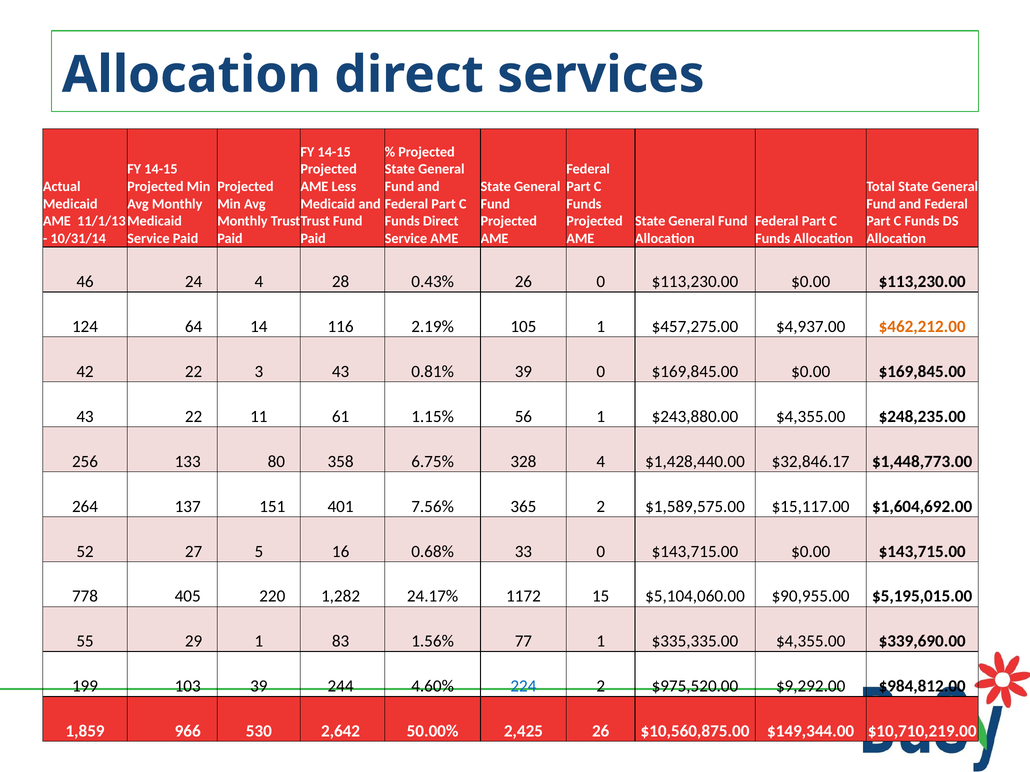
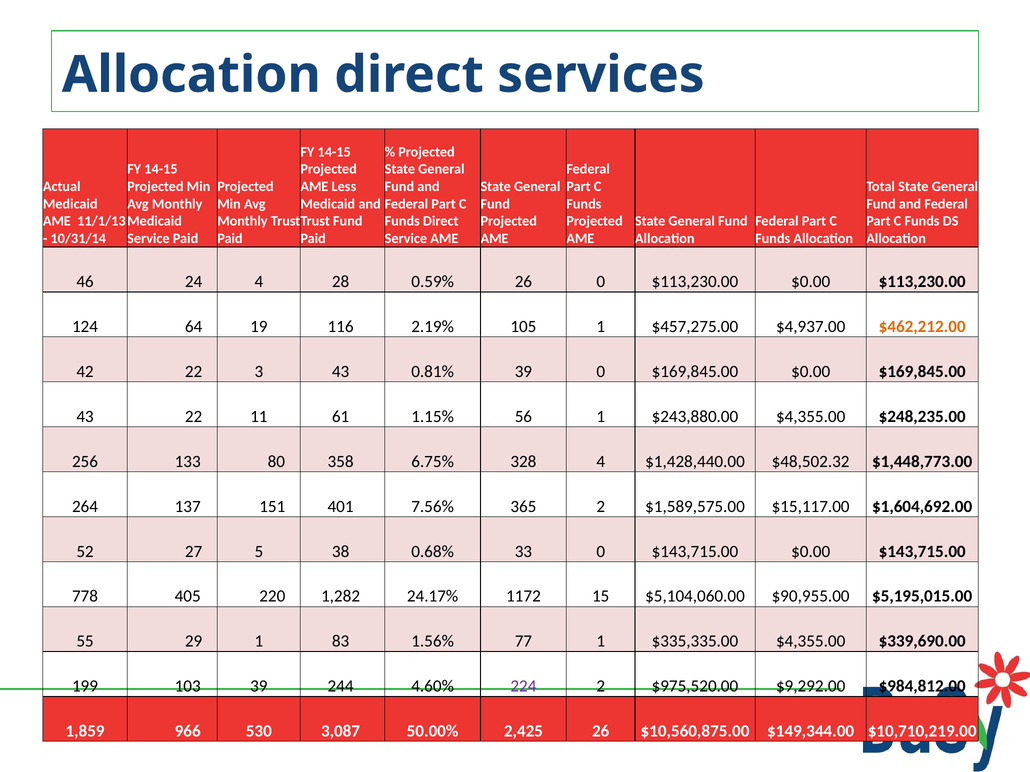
0.43%: 0.43% -> 0.59%
14: 14 -> 19
$32,846.17: $32,846.17 -> $48,502.32
16: 16 -> 38
224 colour: blue -> purple
2,642: 2,642 -> 3,087
